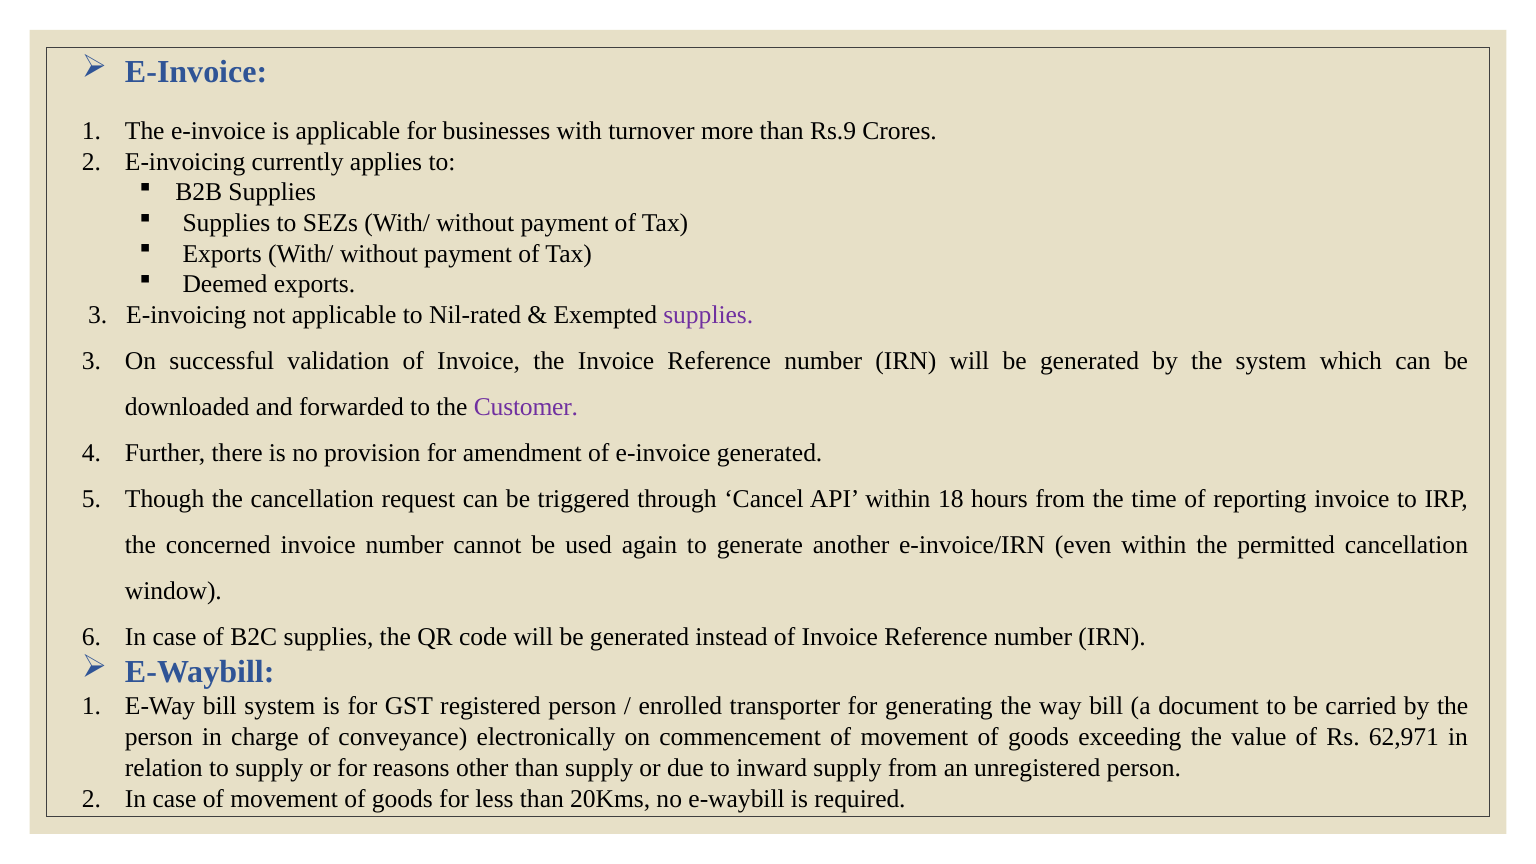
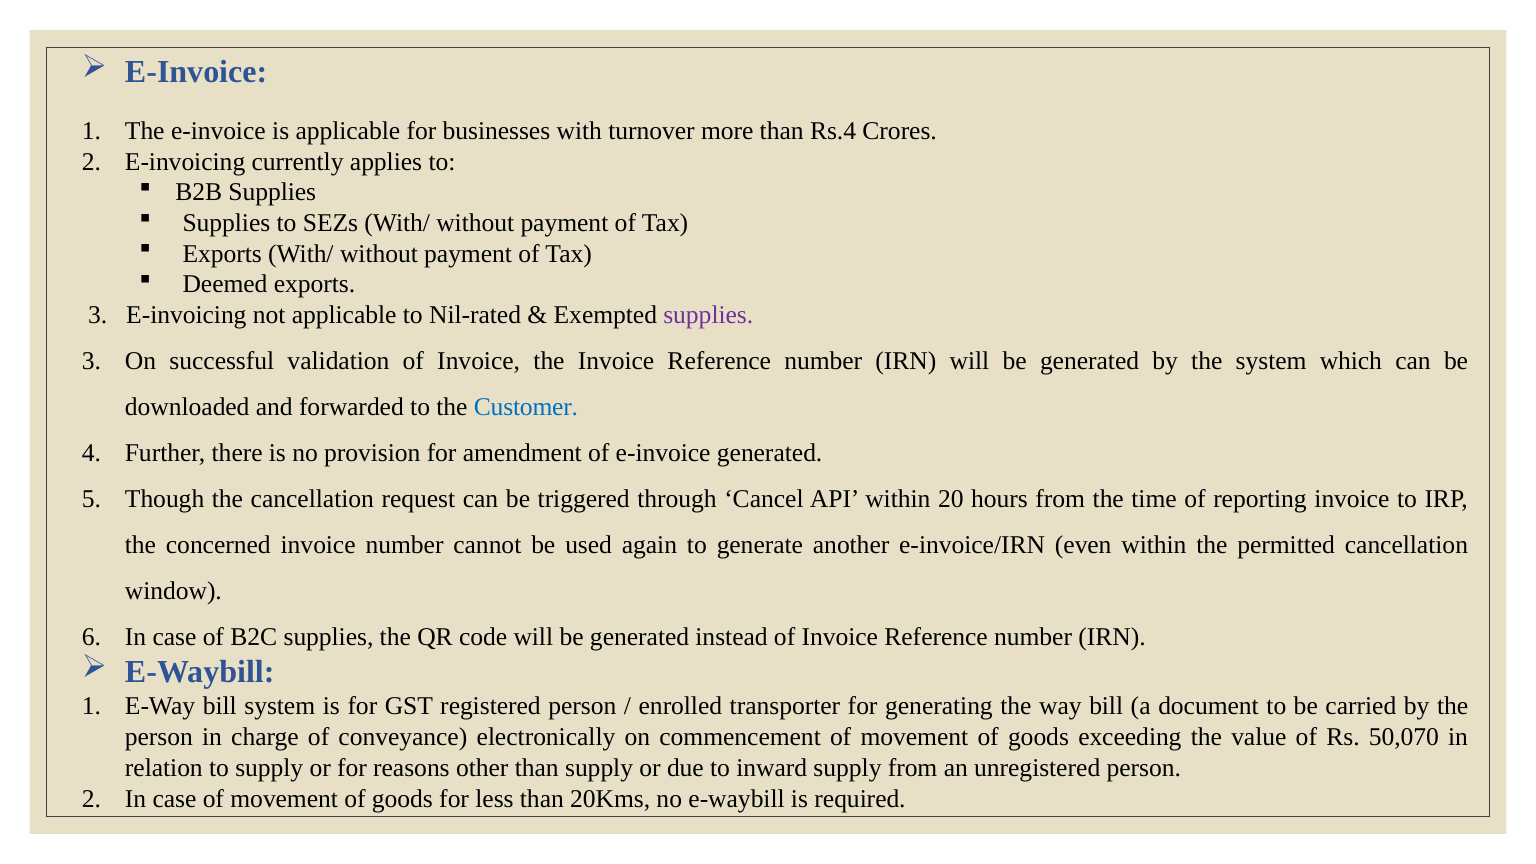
Rs.9: Rs.9 -> Rs.4
Customer colour: purple -> blue
18: 18 -> 20
62,971: 62,971 -> 50,070
